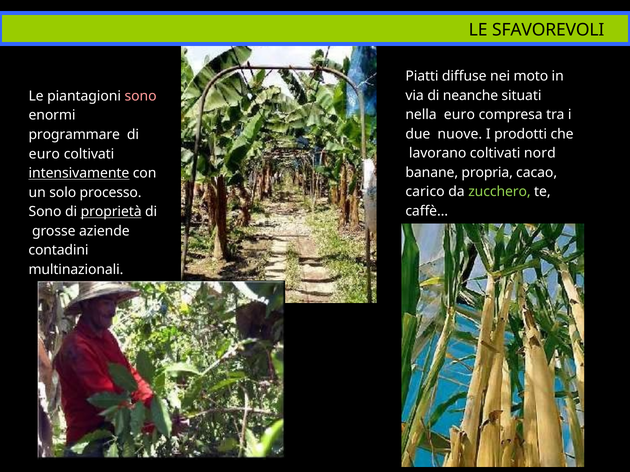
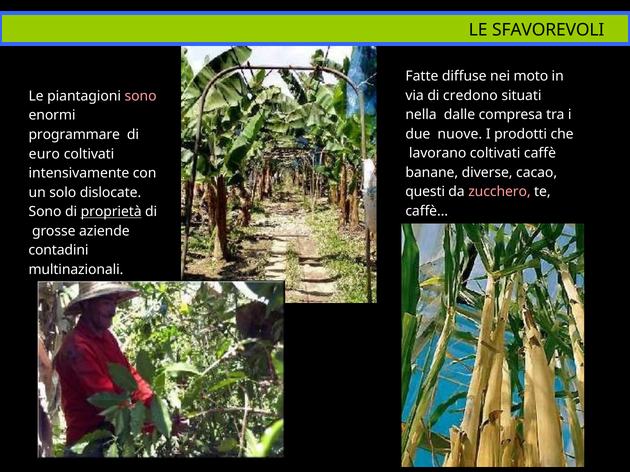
Piatti: Piatti -> Fatte
neanche: neanche -> credono
nella euro: euro -> dalle
nord: nord -> caffè
propria: propria -> diverse
intensivamente underline: present -> none
carico: carico -> questi
zucchero colour: light green -> pink
processo: processo -> dislocate
